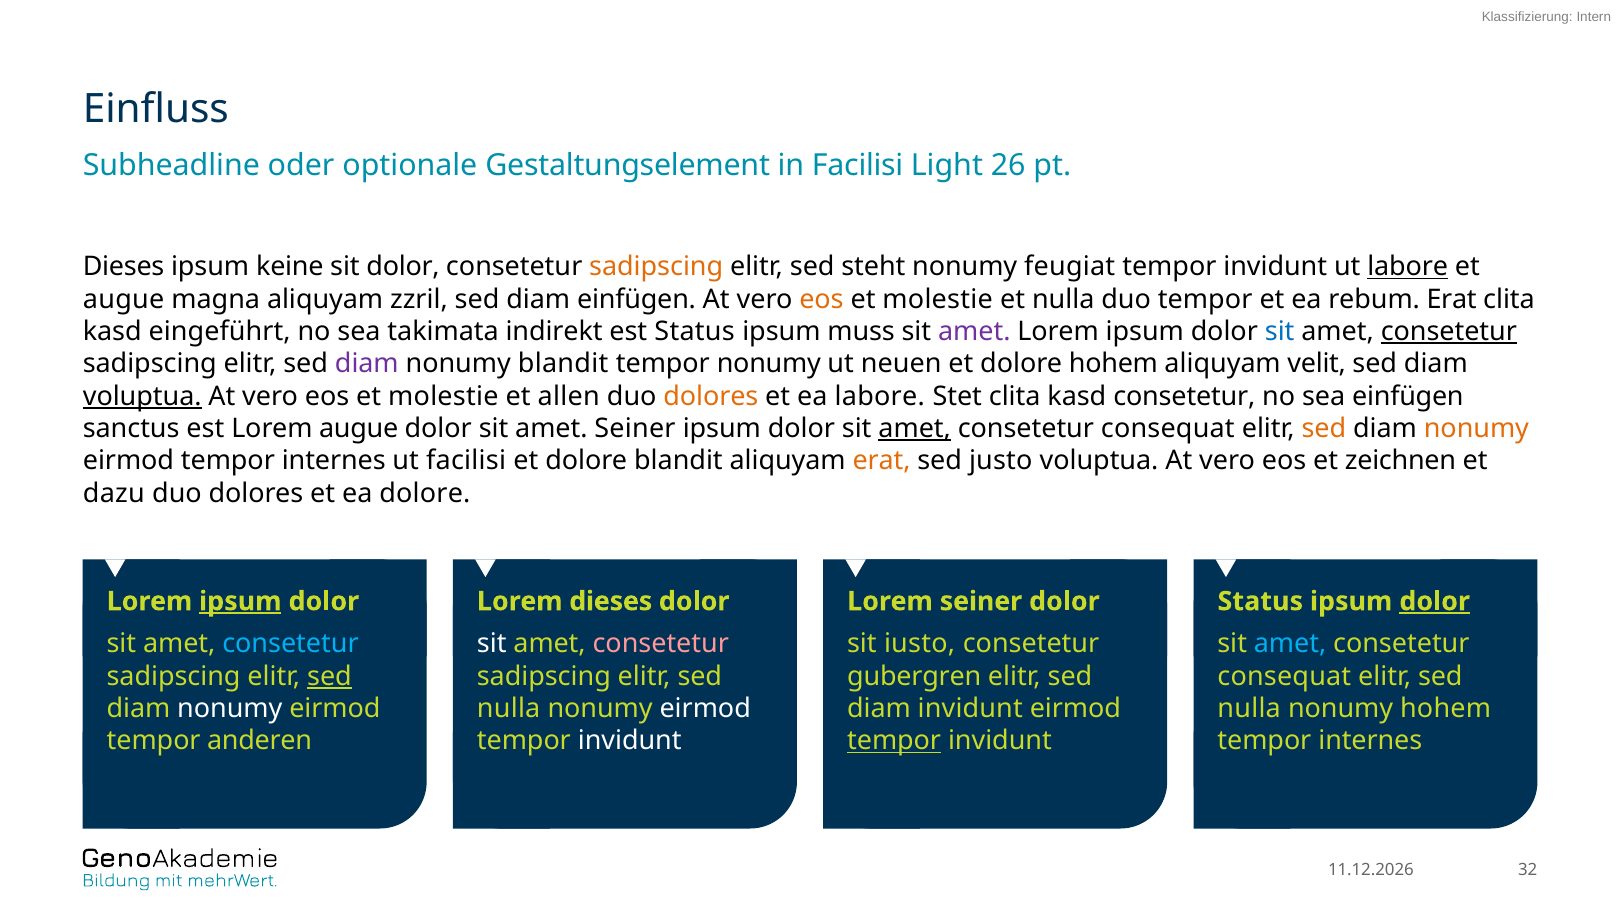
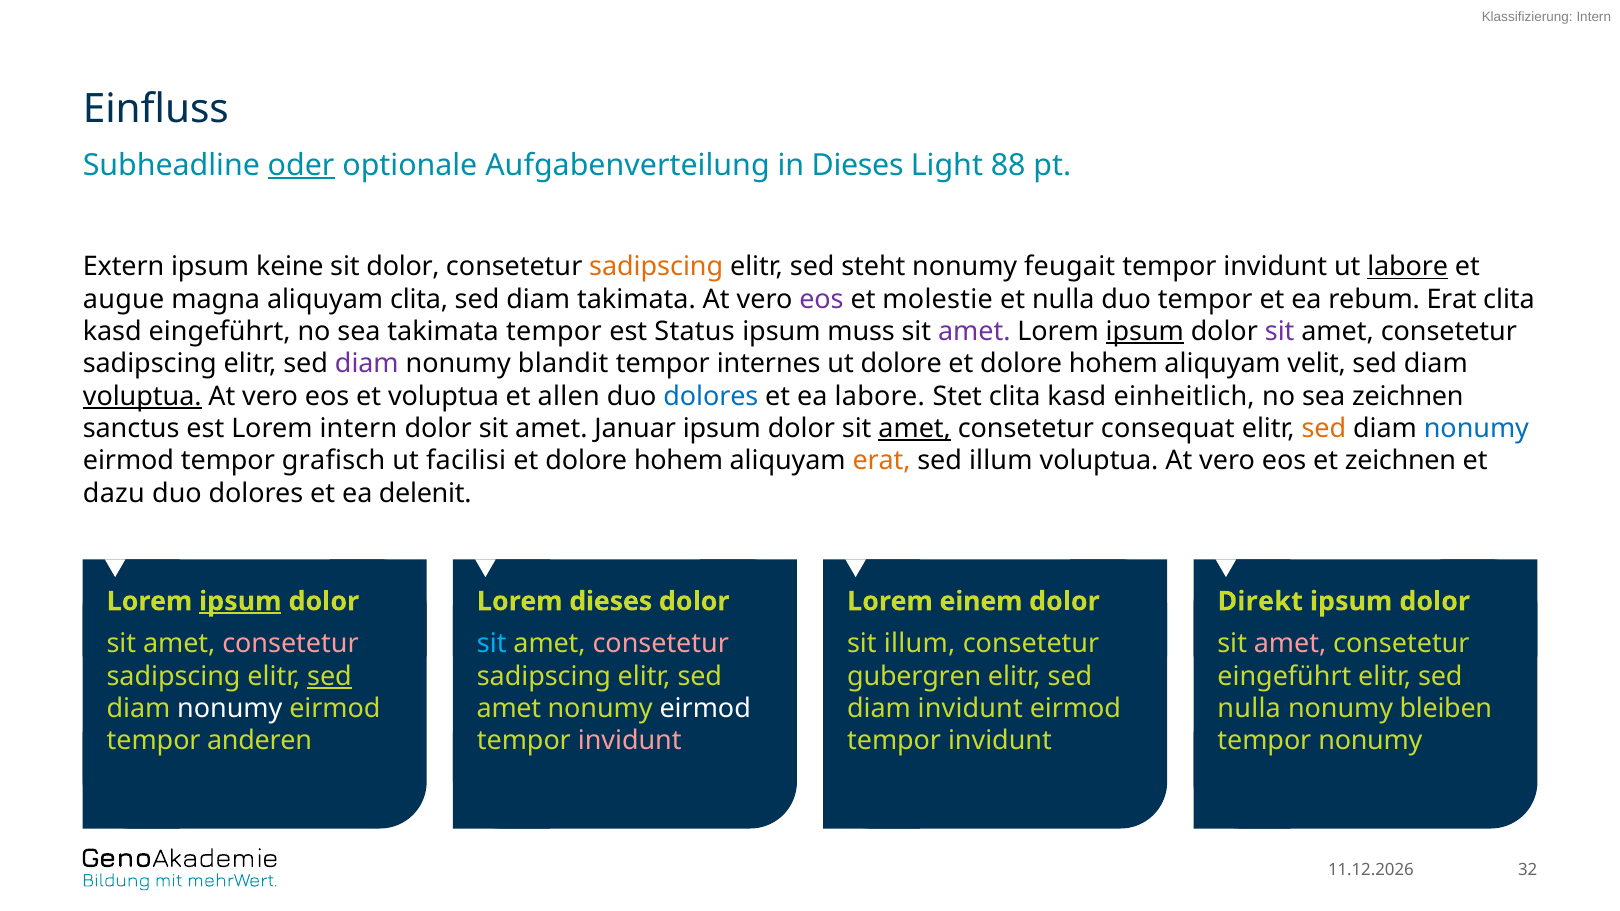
oder underline: none -> present
Gestaltungselement: Gestaltungselement -> Aufgabenverteilung
in Facilisi: Facilisi -> Dieses
26: 26 -> 88
Dieses at (124, 267): Dieses -> Extern
feugiat: feugiat -> feugait
aliquyam zzril: zzril -> clita
diam einfügen: einfügen -> takimata
eos at (821, 299) colour: orange -> purple
takimata indirekt: indirekt -> tempor
ipsum at (1145, 332) underline: none -> present
sit at (1280, 332) colour: blue -> purple
consetetur at (1449, 332) underline: present -> none
tempor nonumy: nonumy -> internes
ut neuen: neuen -> dolore
molestie at (443, 396): molestie -> voluptua
dolores at (711, 396) colour: orange -> blue
kasd consetetur: consetetur -> einheitlich
sea einfügen: einfügen -> zeichnen
Lorem augue: augue -> intern
amet Seiner: Seiner -> Januar
nonumy at (1476, 429) colour: orange -> blue
eirmod tempor internes: internes -> grafisch
blandit at (678, 461): blandit -> hohem
sed justo: justo -> illum
ea dolore: dolore -> delenit
Lorem seiner: seiner -> einem
Status at (1260, 602): Status -> Direkt
dolor at (1435, 602) underline: present -> none
consetetur at (290, 644) colour: light blue -> pink
sit at (492, 644) colour: white -> light blue
sit iusto: iusto -> illum
amet at (1290, 644) colour: light blue -> pink
consequat at (1284, 676): consequat -> eingeführt
nulla at (509, 709): nulla -> amet
nonumy hohem: hohem -> bleiben
invidunt at (630, 741) colour: white -> pink
tempor at (894, 741) underline: present -> none
internes at (1370, 741): internes -> nonumy
